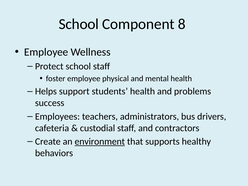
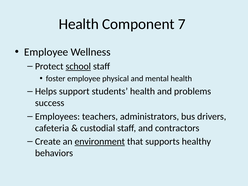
School at (79, 24): School -> Health
8: 8 -> 7
school at (78, 66) underline: none -> present
